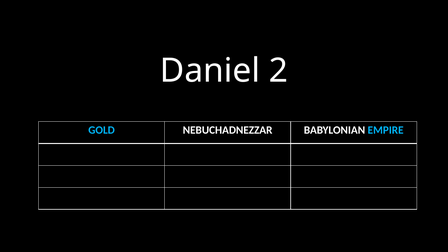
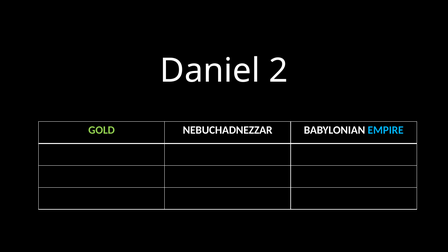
GOLD colour: light blue -> light green
